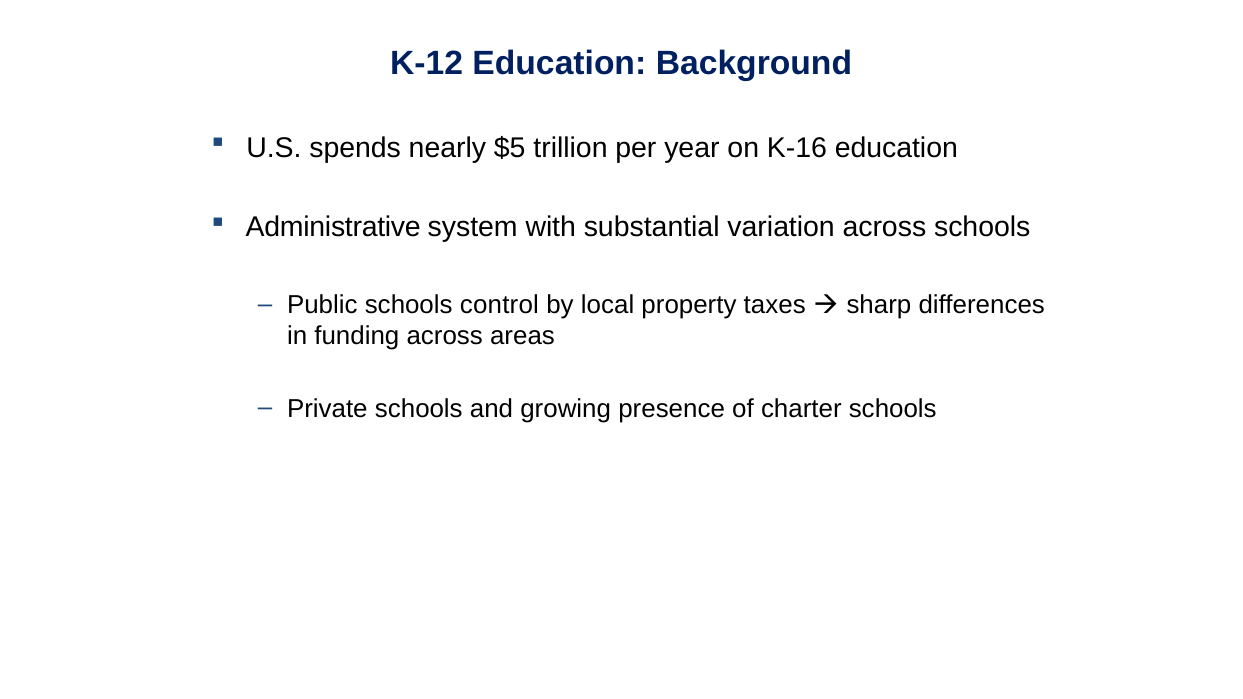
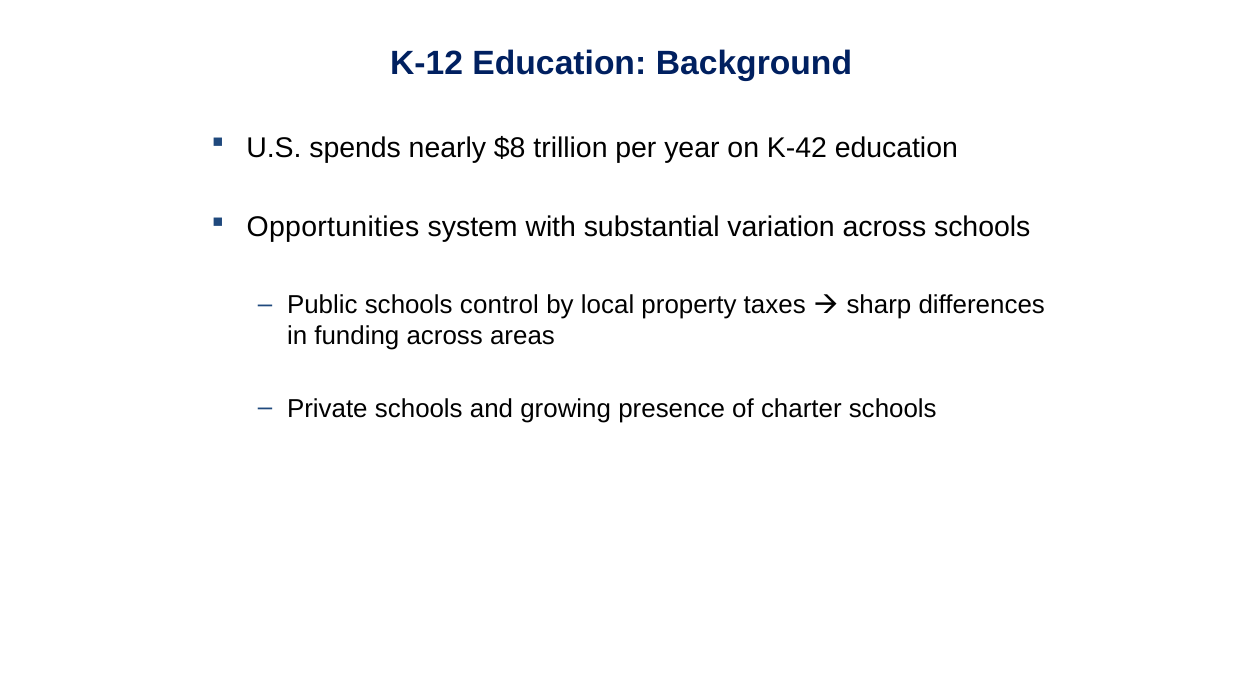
$5: $5 -> $8
K-16: K-16 -> K-42
Administrative: Administrative -> Opportunities
